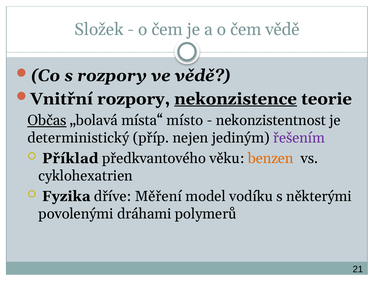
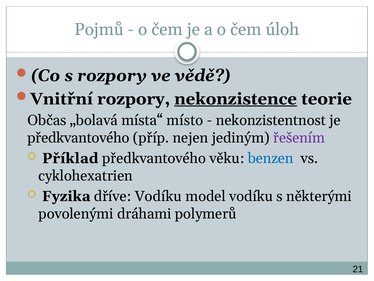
Složek: Složek -> Pojmů
čem vědě: vědě -> úloh
Občas underline: present -> none
deterministický at (78, 138): deterministický -> předkvantového
benzen colour: orange -> blue
dříve Měření: Měření -> Vodíku
